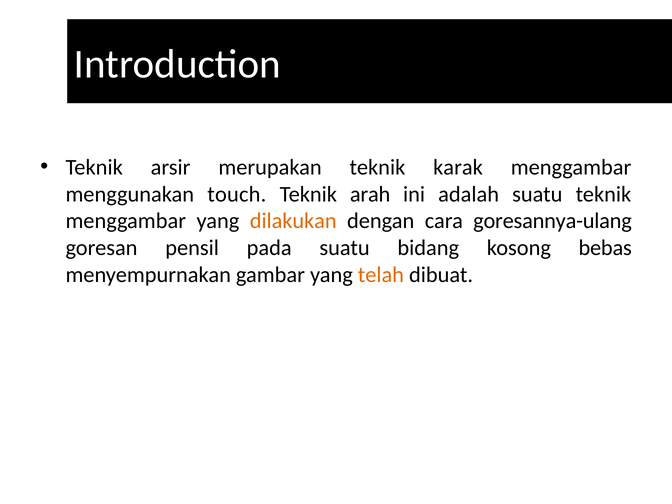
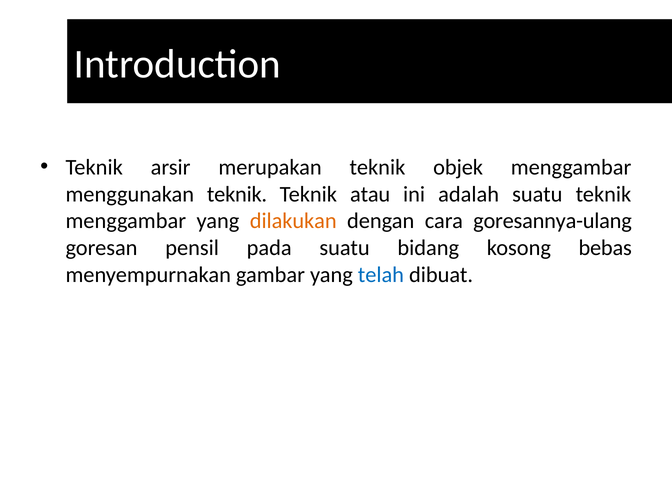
karak: karak -> objek
menggunakan touch: touch -> teknik
arah: arah -> atau
telah colour: orange -> blue
